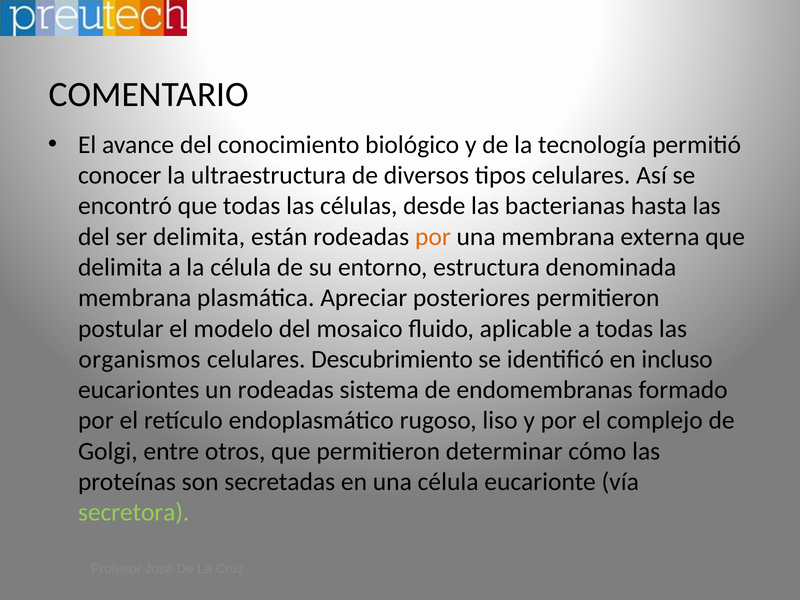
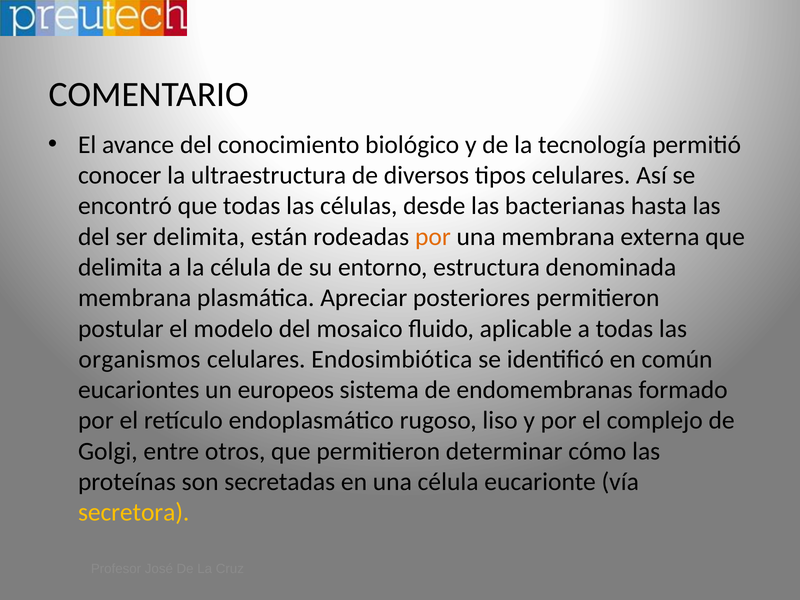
Descubrimiento: Descubrimiento -> Endosimbiótica
incluso: incluso -> común
un rodeadas: rodeadas -> europeos
secretora colour: light green -> yellow
